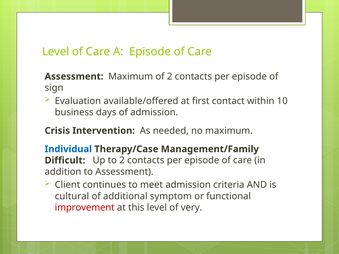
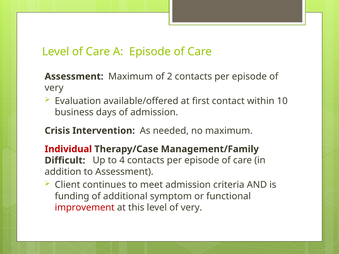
sign at (54, 88): sign -> very
Individual colour: blue -> red
to 2: 2 -> 4
cultural: cultural -> funding
